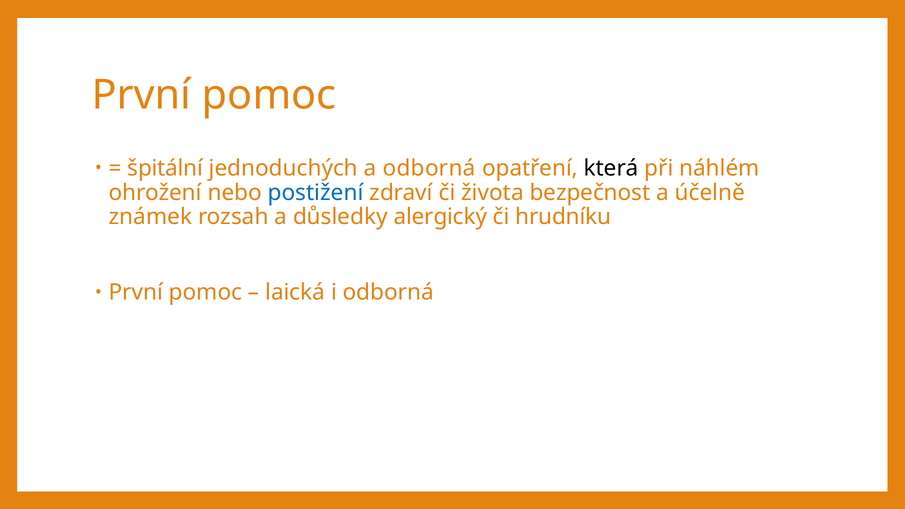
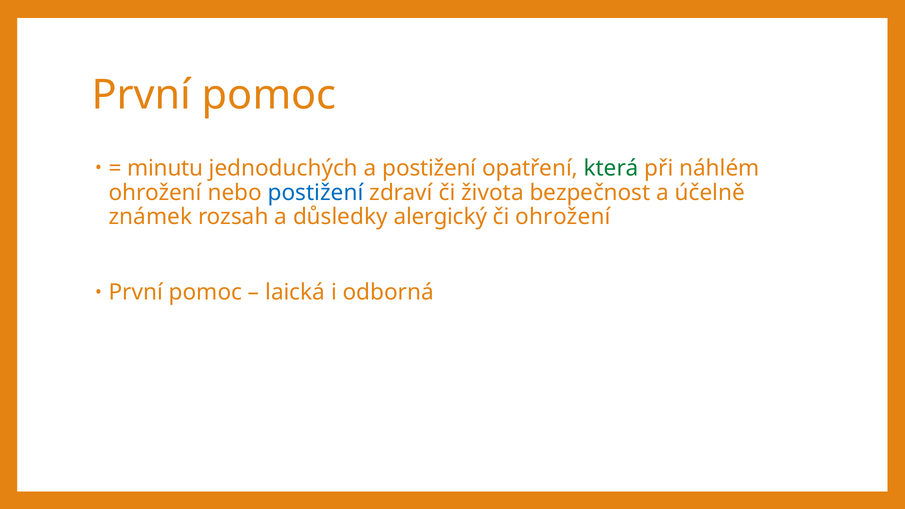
špitální: špitální -> minutu
a odborná: odborná -> postižení
která colour: black -> green
či hrudníku: hrudníku -> ohrožení
